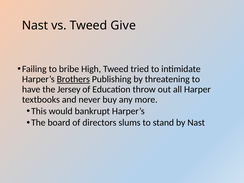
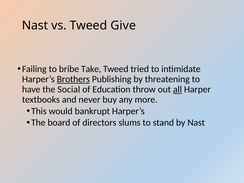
High: High -> Take
Jersey: Jersey -> Social
all underline: none -> present
